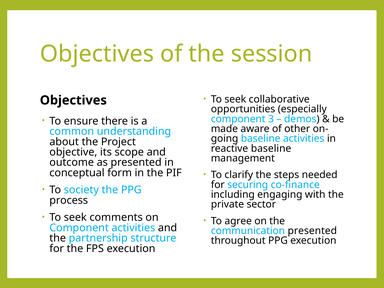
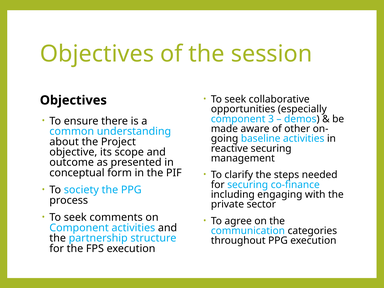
reactive baseline: baseline -> securing
communication presented: presented -> categories
